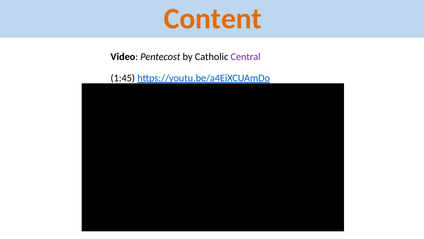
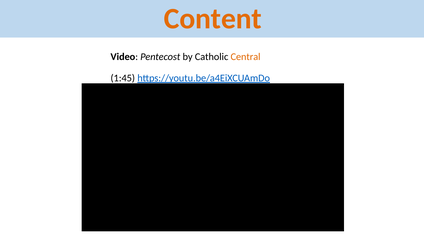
Central colour: purple -> orange
